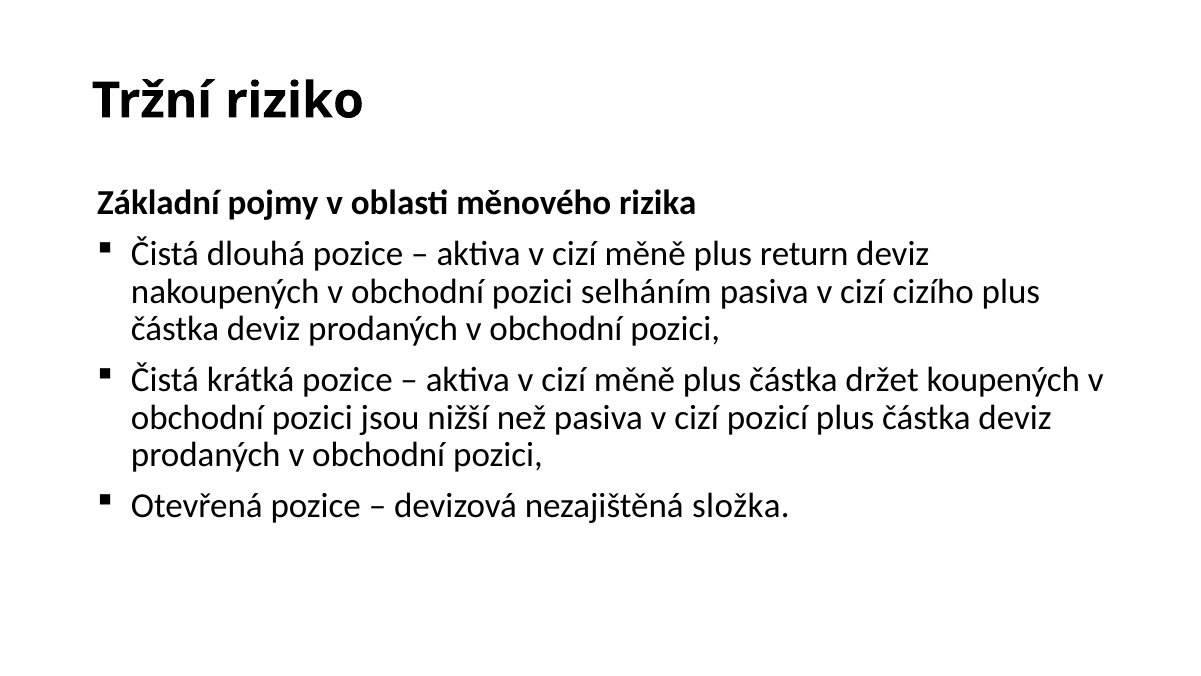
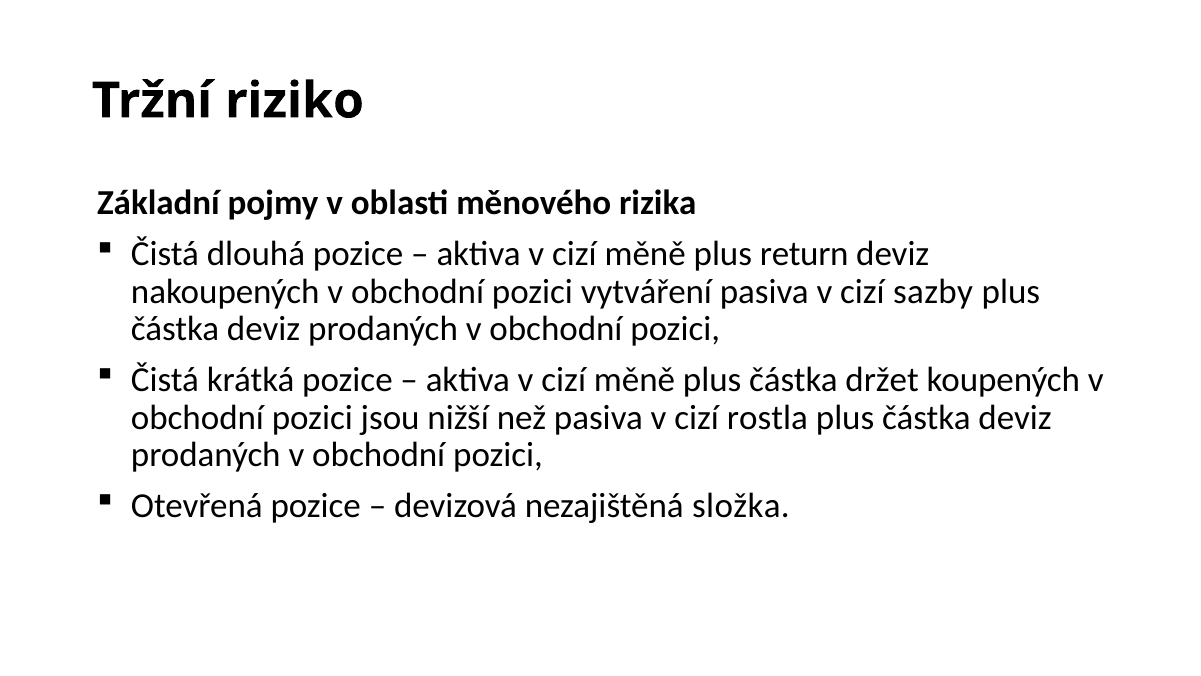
selháním: selháním -> vytváření
cizího: cizího -> sazby
pozicí: pozicí -> rostla
